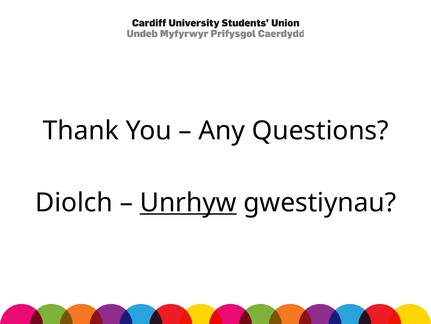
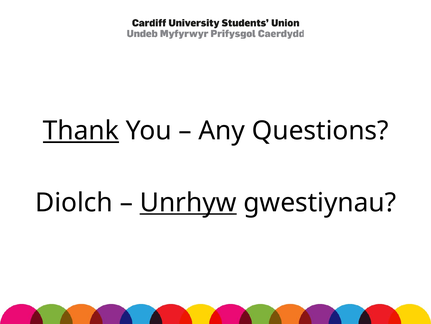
Thank underline: none -> present
